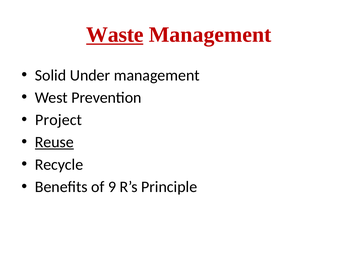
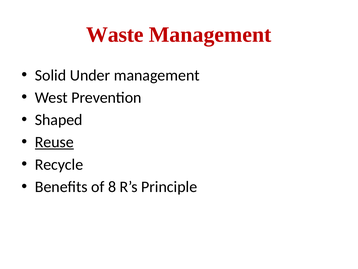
Waste underline: present -> none
Project: Project -> Shaped
9: 9 -> 8
